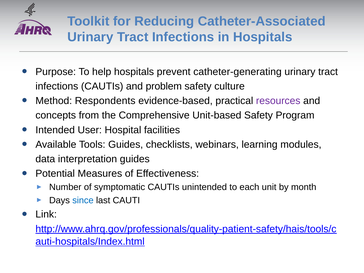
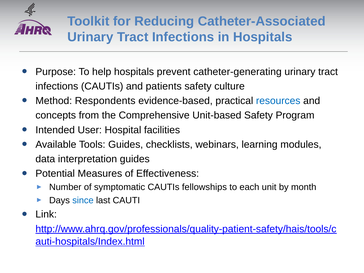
problem: problem -> patients
resources colour: purple -> blue
unintended: unintended -> fellowships
